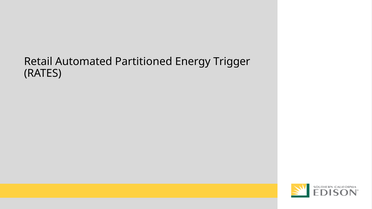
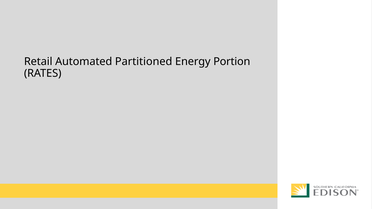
Trigger: Trigger -> Portion
